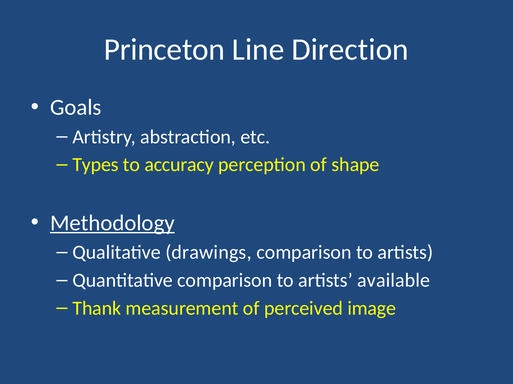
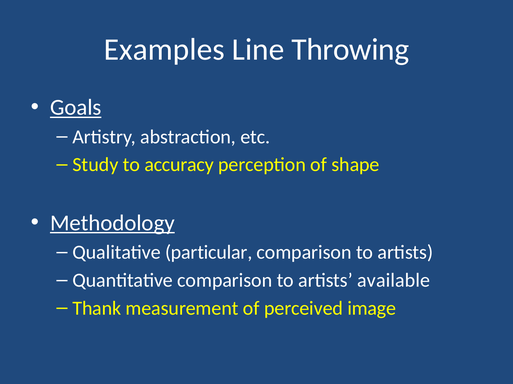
Princeton: Princeton -> Examples
Direction: Direction -> Throwing
Goals underline: none -> present
Types: Types -> Study
drawings: drawings -> particular
